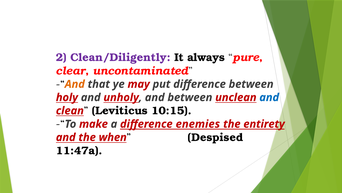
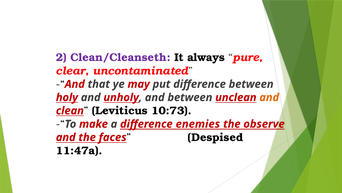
Clean/Diligently: Clean/Diligently -> Clean/Cleanseth
And at (75, 84) colour: orange -> red
and at (269, 97) colour: blue -> orange
10:15: 10:15 -> 10:73
entirety: entirety -> observe
when: when -> faces
